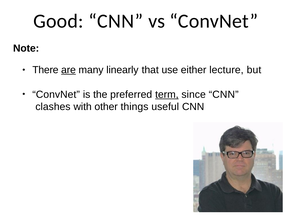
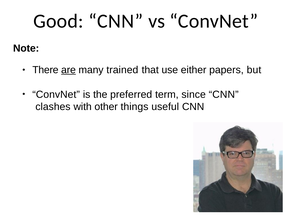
linearly: linearly -> trained
lecture: lecture -> papers
term underline: present -> none
